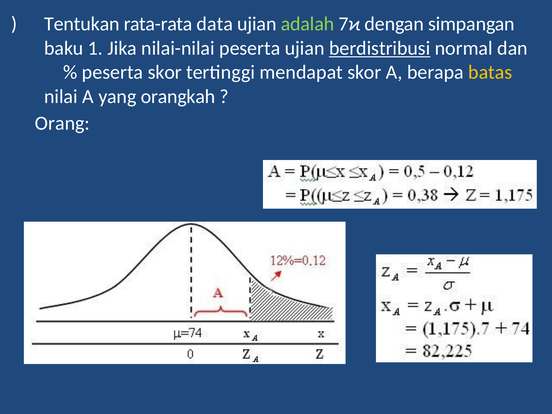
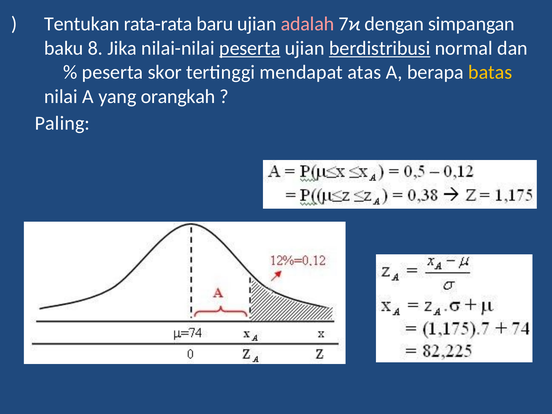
data: data -> baru
adalah colour: light green -> pink
1: 1 -> 8
peserta at (250, 48) underline: none -> present
mendapat skor: skor -> atas
Orang: Orang -> Paling
